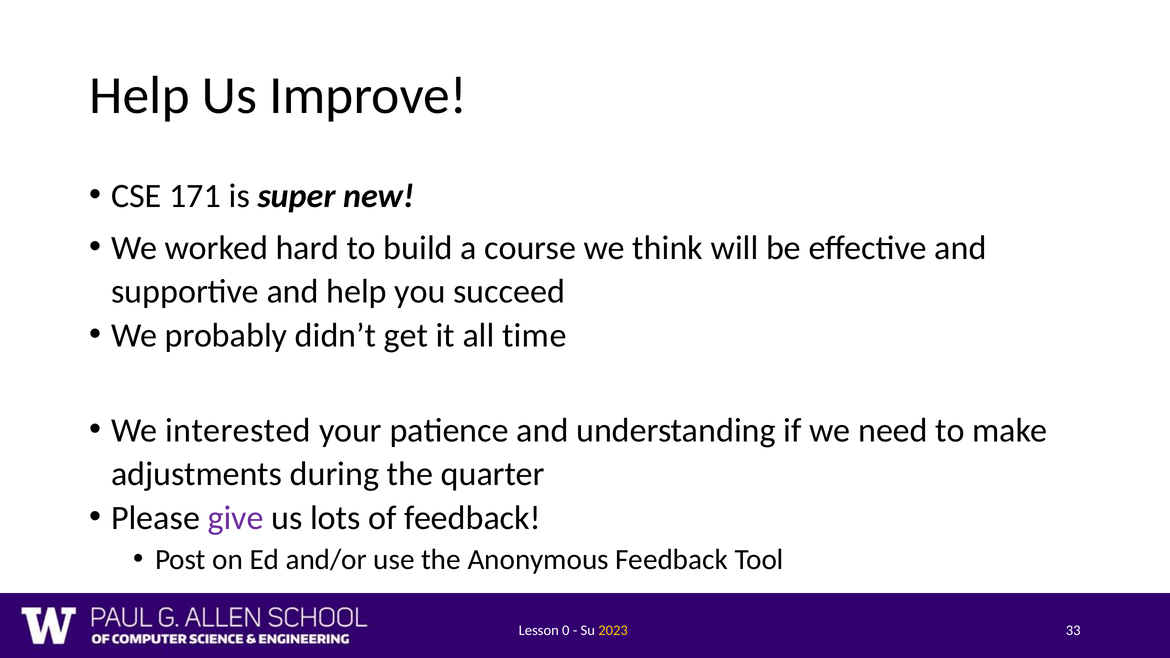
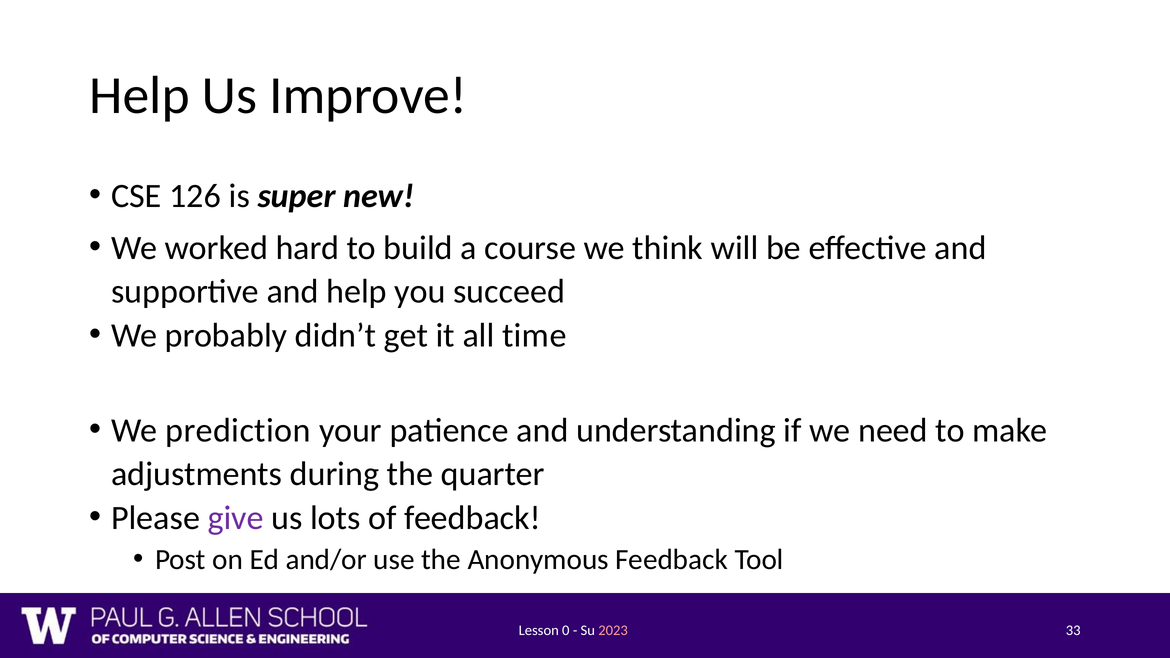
171: 171 -> 126
interested: interested -> prediction
2023 colour: yellow -> pink
